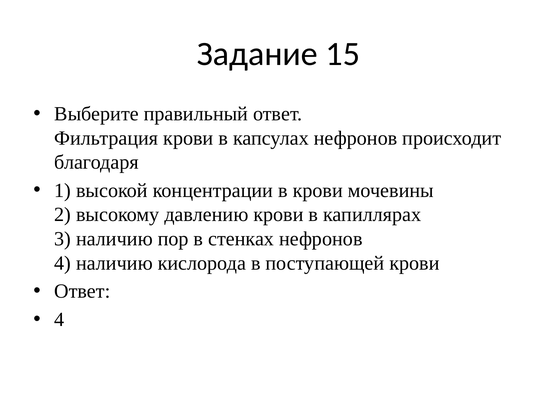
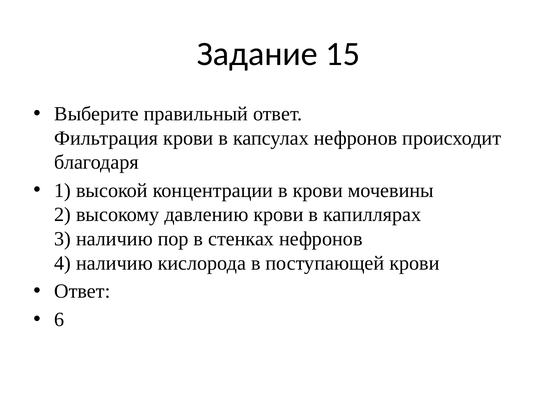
4 at (59, 319): 4 -> 6
